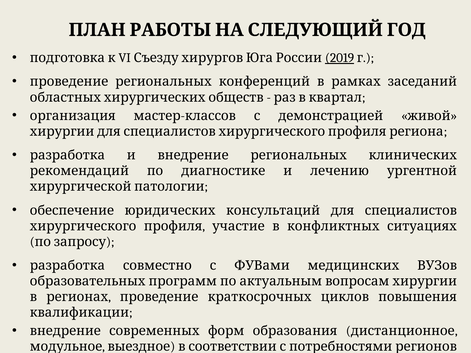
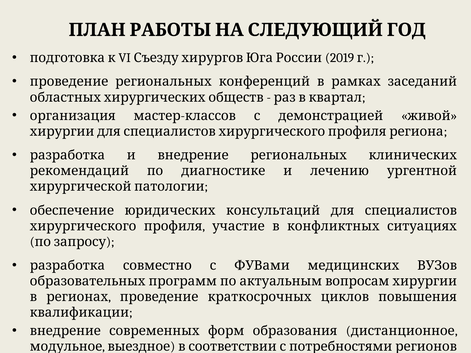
2019 underline: present -> none
